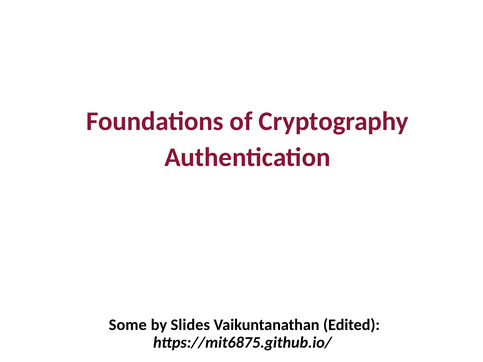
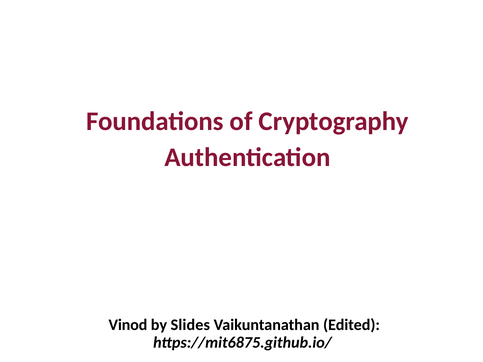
Some: Some -> Vinod
